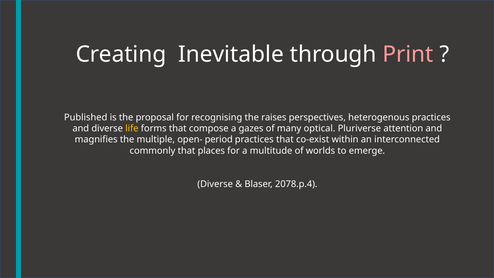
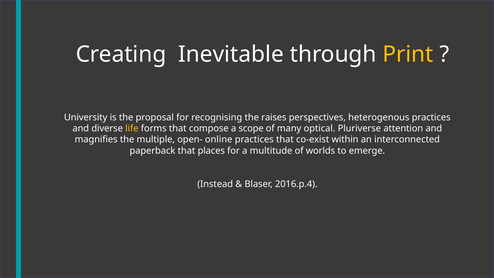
Print colour: pink -> yellow
Published: Published -> University
gazes: gazes -> scope
period: period -> online
commonly: commonly -> paperback
Diverse at (215, 184): Diverse -> Instead
2078.p.4: 2078.p.4 -> 2016.p.4
